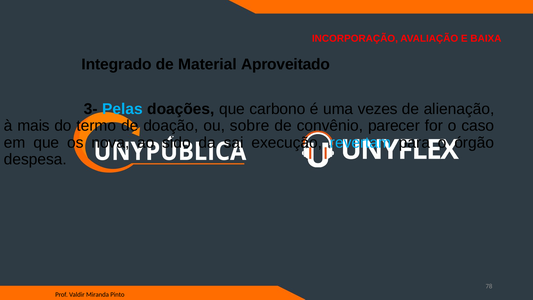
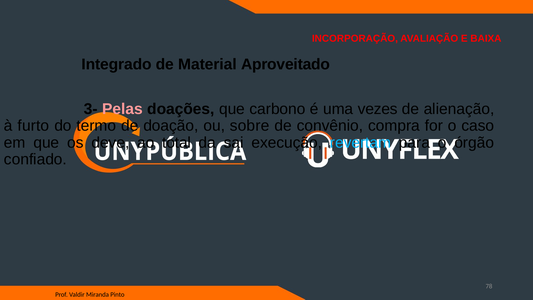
Pelas colour: light blue -> pink
mais: mais -> furto
parecer: parecer -> compra
nova: nova -> deve
sido: sido -> total
despesa: despesa -> confiado
